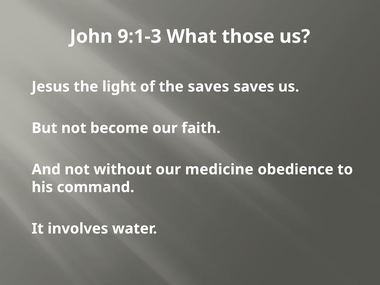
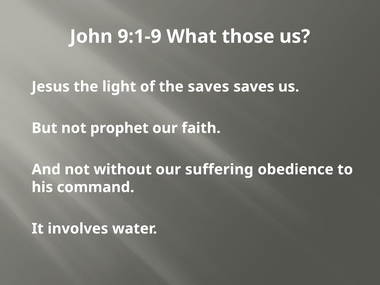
9:1-3: 9:1-3 -> 9:1-9
become: become -> prophet
medicine: medicine -> suffering
